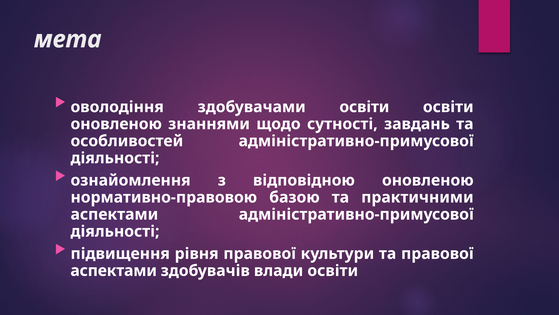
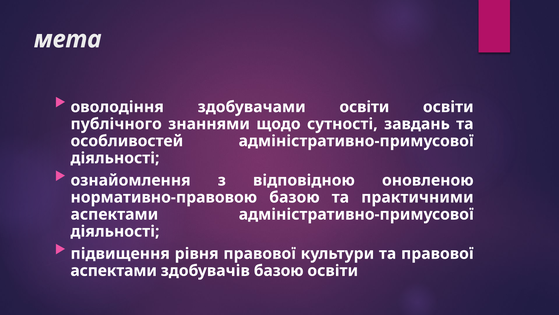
оновленою at (116, 124): оновленою -> публічного
здобувачів влади: влади -> базою
